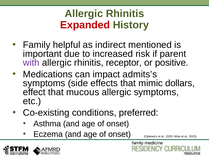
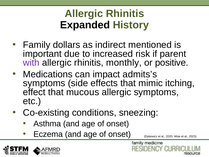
Expanded colour: red -> black
helpful: helpful -> dollars
receptor: receptor -> monthly
dollars: dollars -> itching
preferred: preferred -> sneezing
